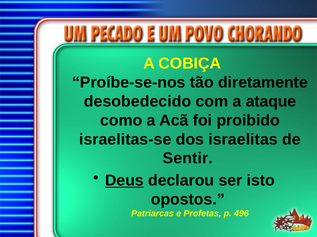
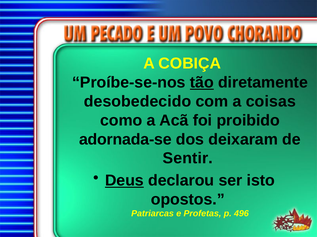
tão underline: none -> present
ataque: ataque -> coisas
israelitas-se: israelitas-se -> adornada-se
israelitas: israelitas -> deixaram
